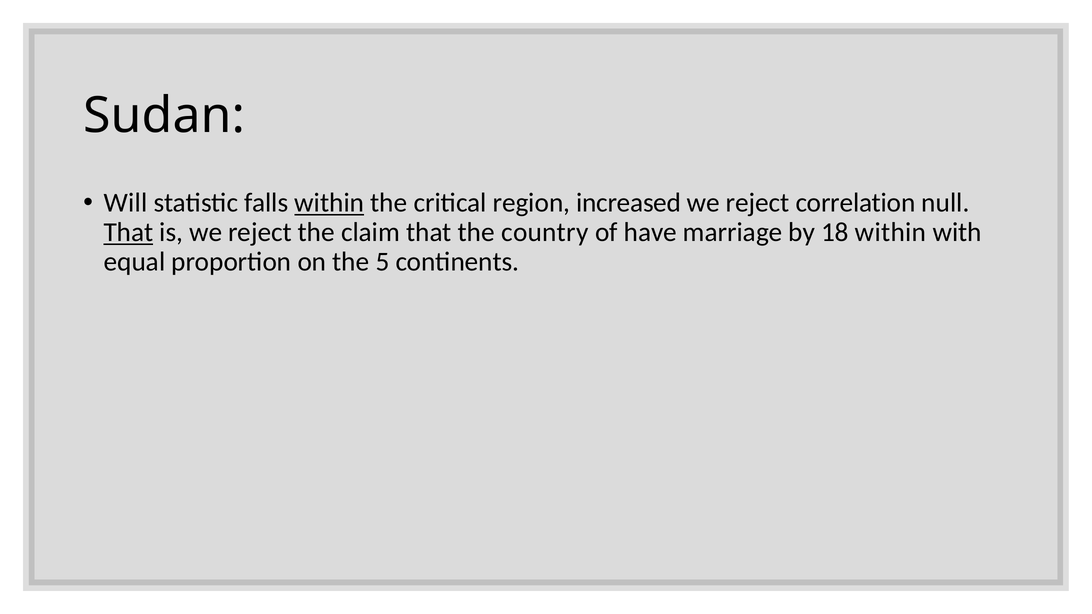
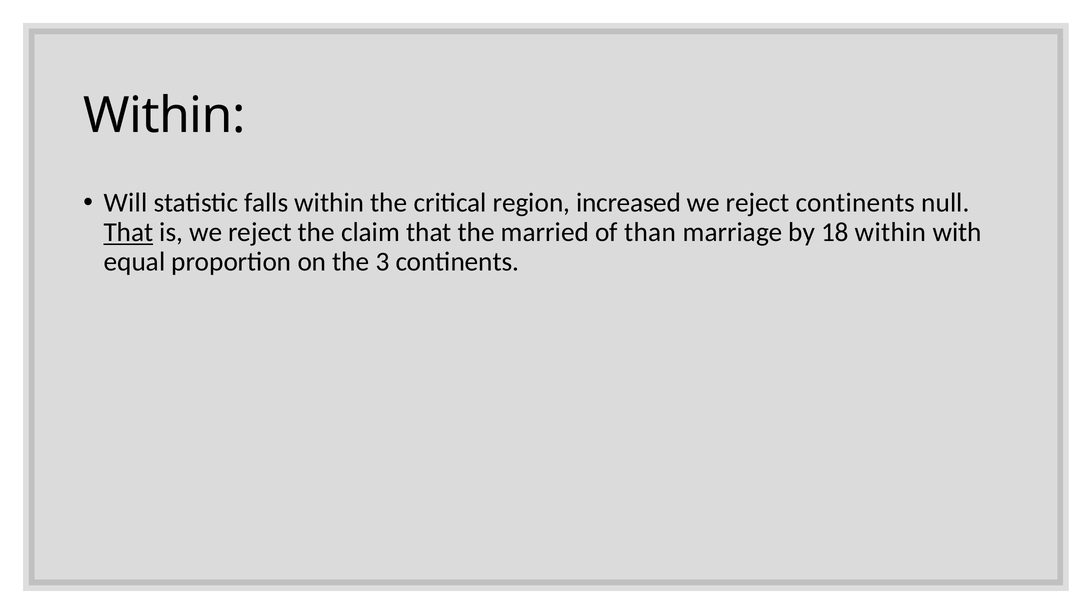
Sudan at (164, 116): Sudan -> Within
within at (329, 203) underline: present -> none
reject correlation: correlation -> continents
country: country -> married
have: have -> than
5: 5 -> 3
